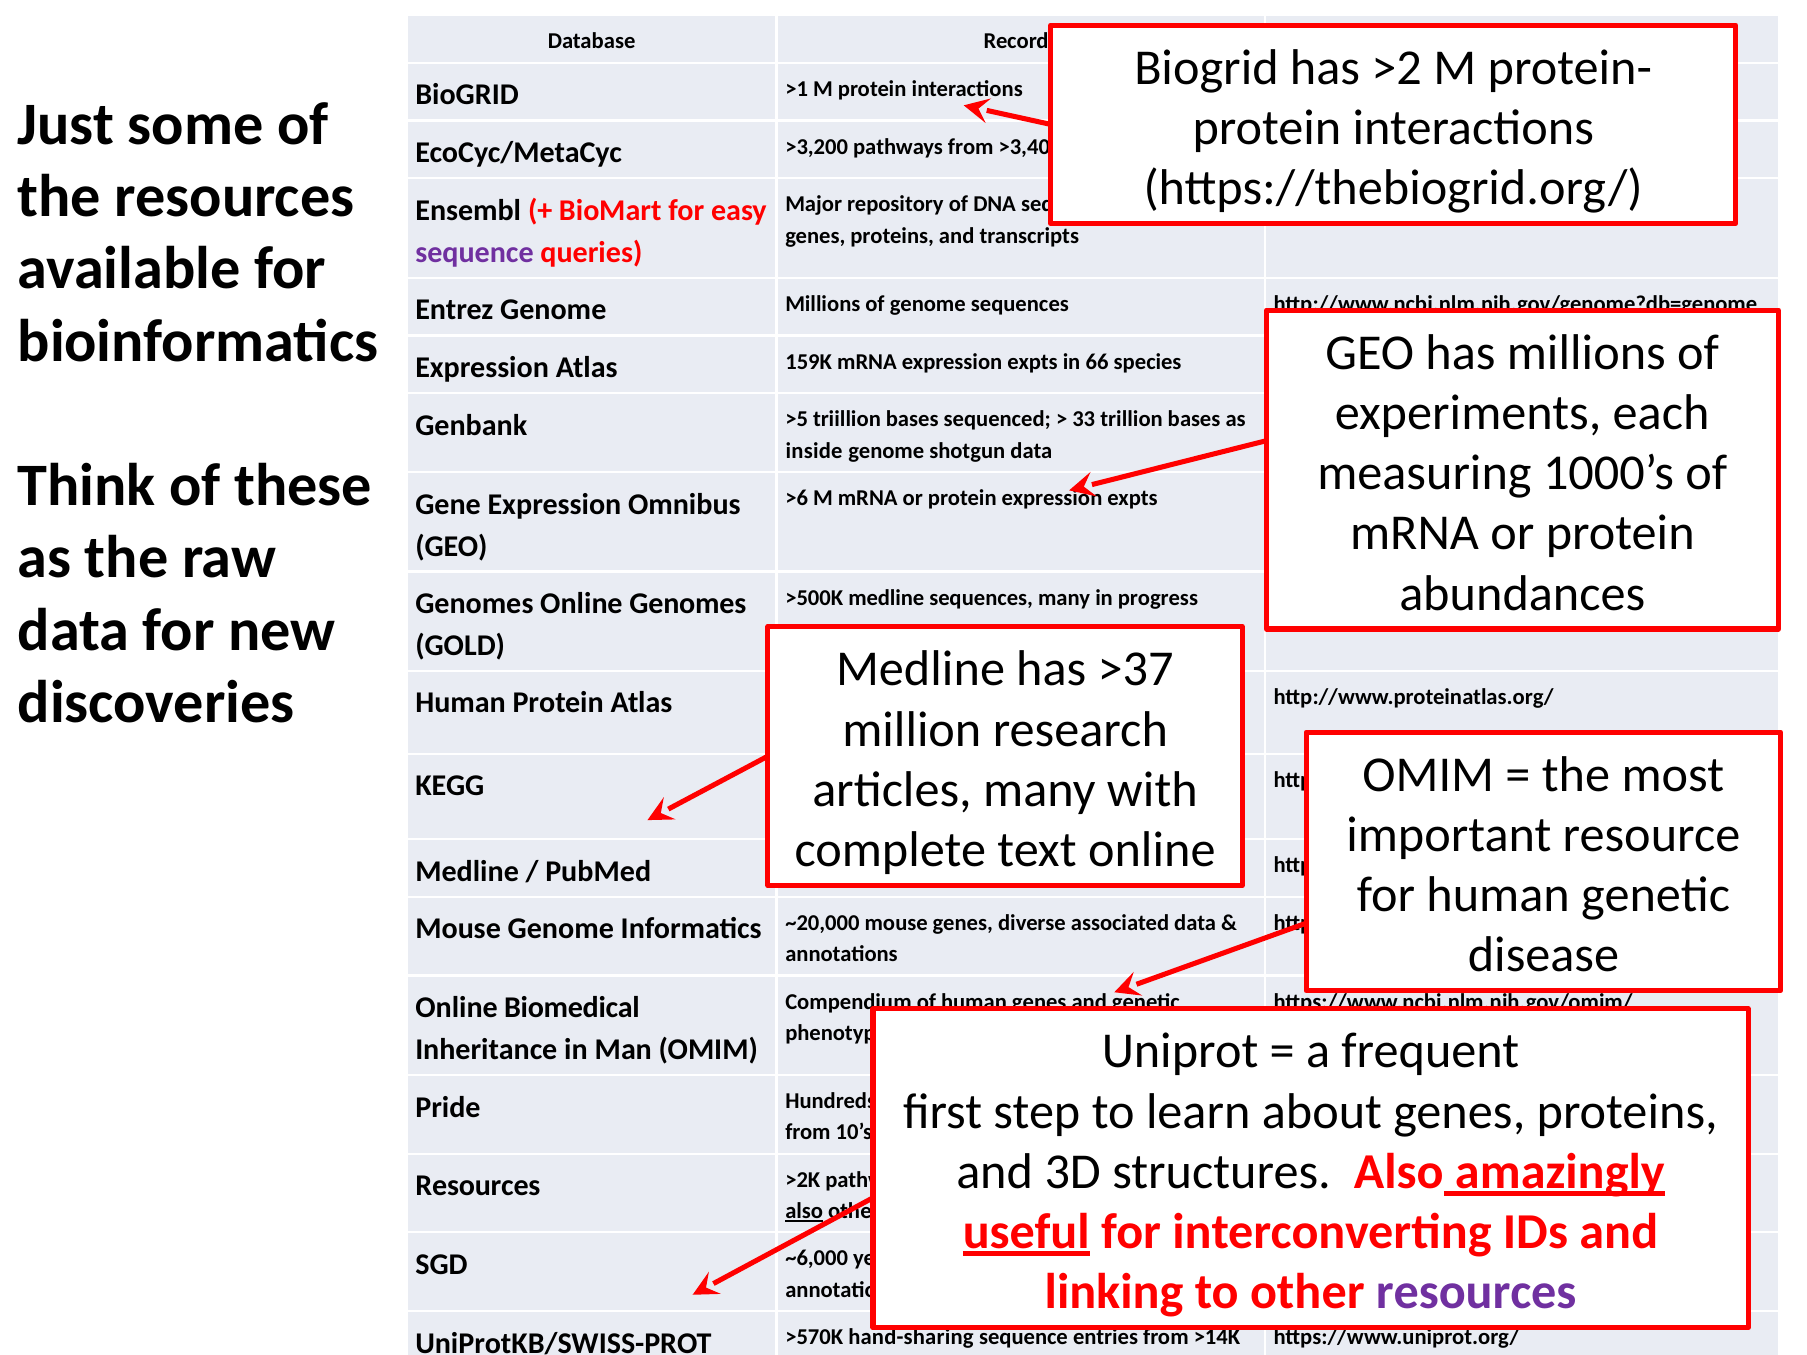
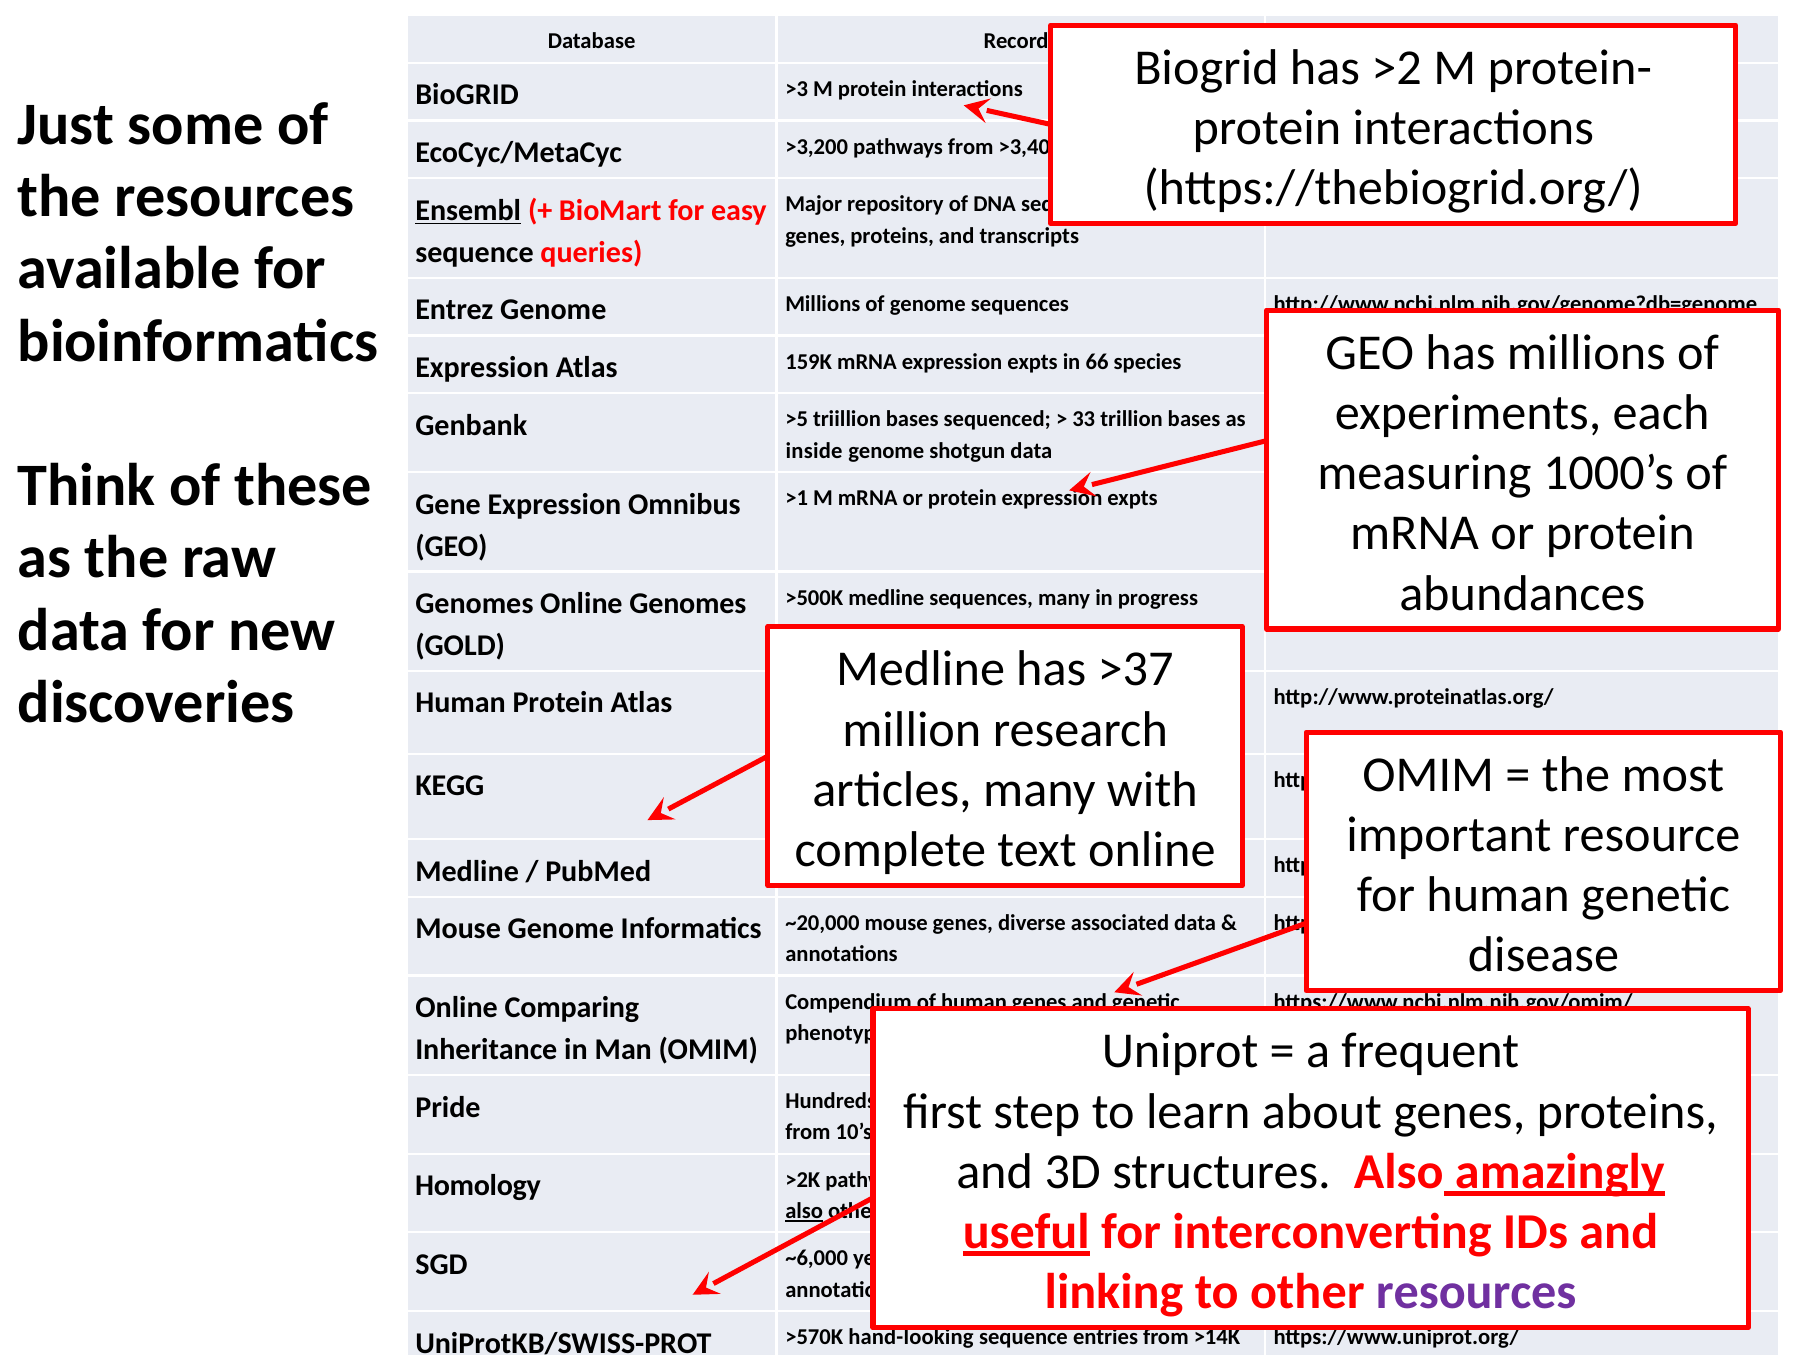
>1: >1 -> >3
Ensembl underline: none -> present
sequence at (475, 253) colour: purple -> black
>6: >6 -> >1
Biomedical: Biomedical -> Comparing
Resources at (478, 1186): Resources -> Homology
hand-sharing: hand-sharing -> hand-looking
